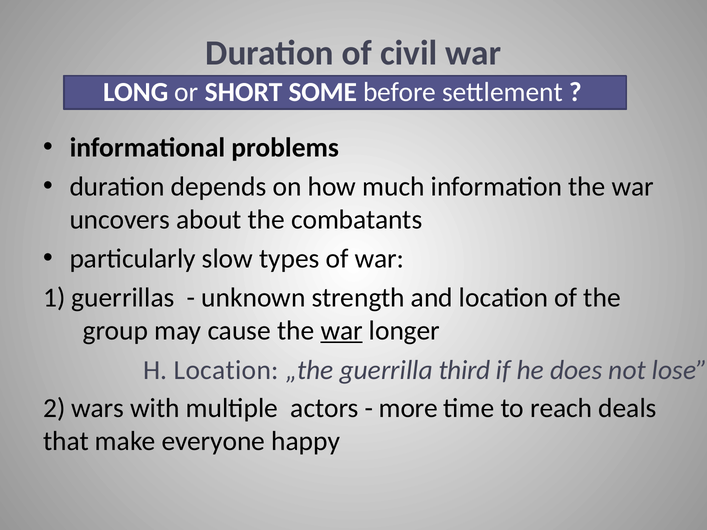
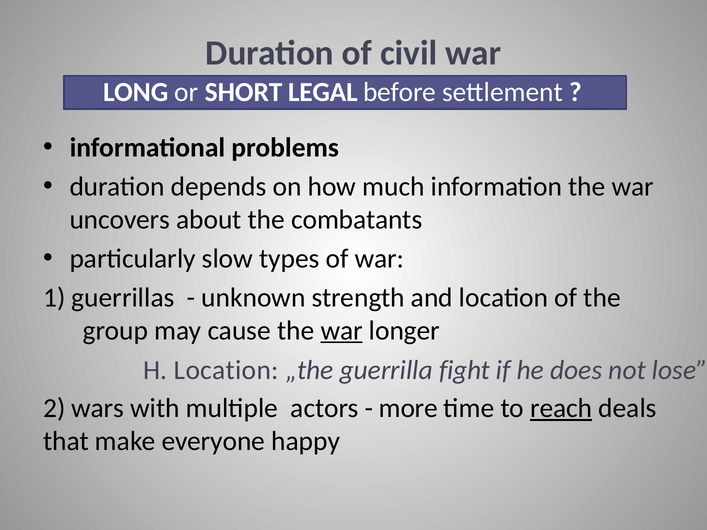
SOME: SOME -> LEGAL
third: third -> fight
reach underline: none -> present
